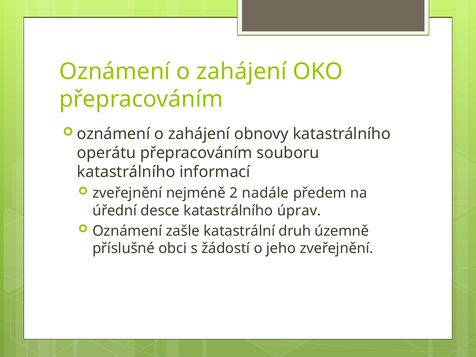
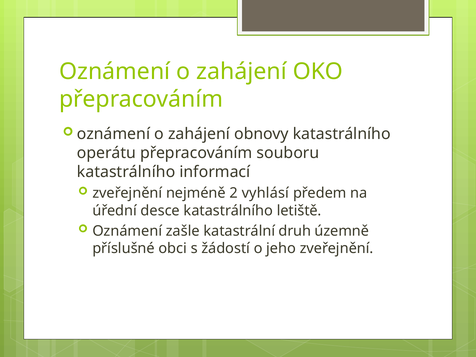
nadále: nadále -> vyhlásí
úprav: úprav -> letiště
